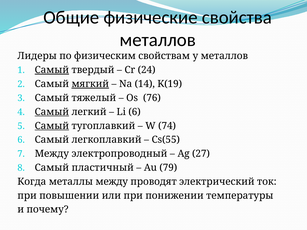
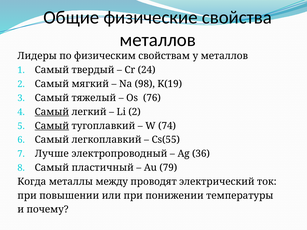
Самый at (52, 70) underline: present -> none
мягкий underline: present -> none
14: 14 -> 98
Li 6: 6 -> 2
Между at (52, 154): Между -> Лучше
27: 27 -> 36
